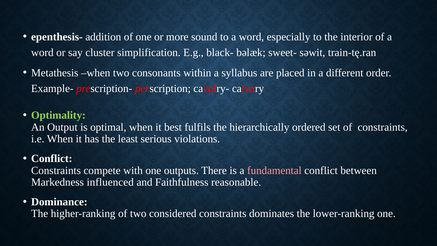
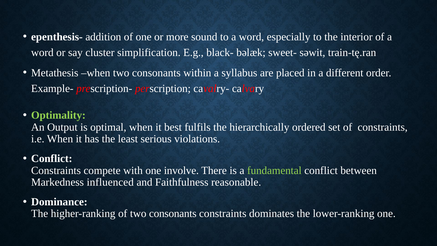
outputs: outputs -> involve
fundamental colour: pink -> light green
of two considered: considered -> consonants
